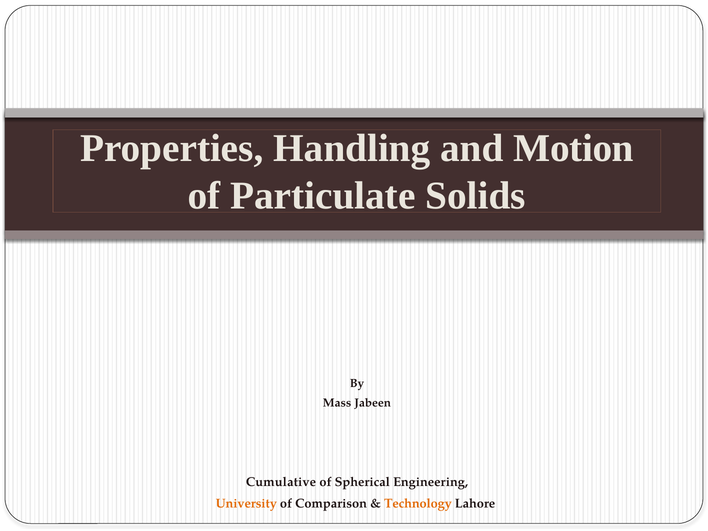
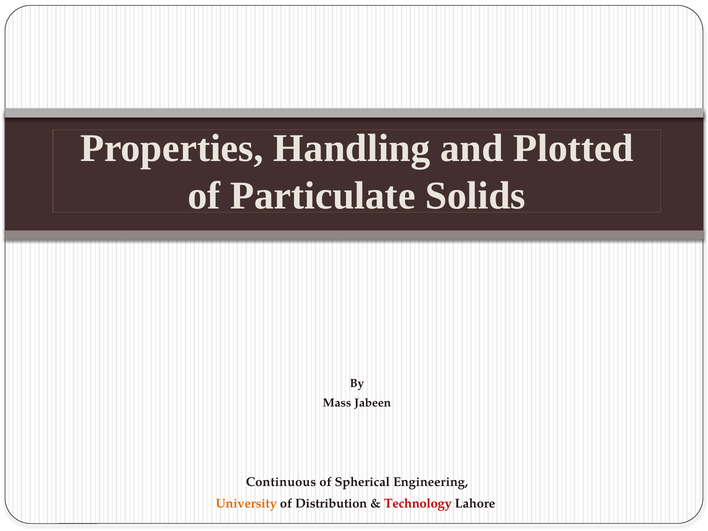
Motion: Motion -> Plotted
Cumulative: Cumulative -> Continuous
Comparison: Comparison -> Distribution
Technology colour: orange -> red
